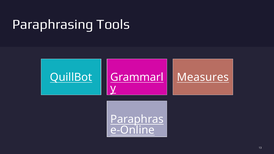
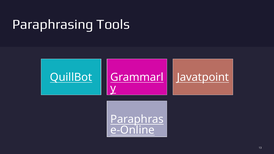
Measures: Measures -> Javatpoint
